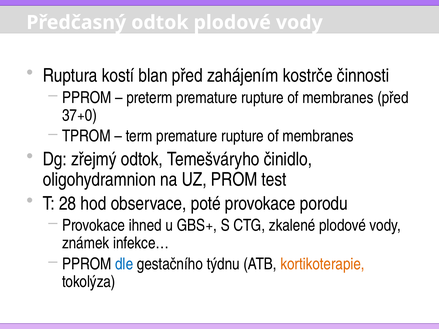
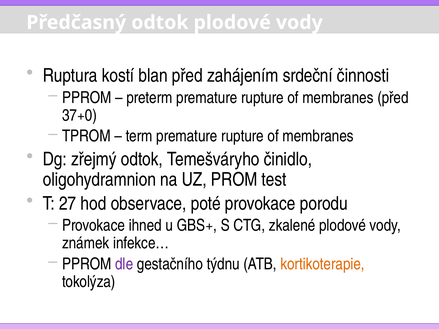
kostrče: kostrče -> srdeční
28: 28 -> 27
dle colour: blue -> purple
